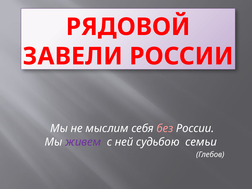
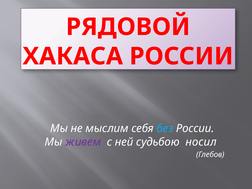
ЗАВЕЛИ: ЗАВЕЛИ -> ХАКАСА
без colour: pink -> light blue
семьи: семьи -> носил
